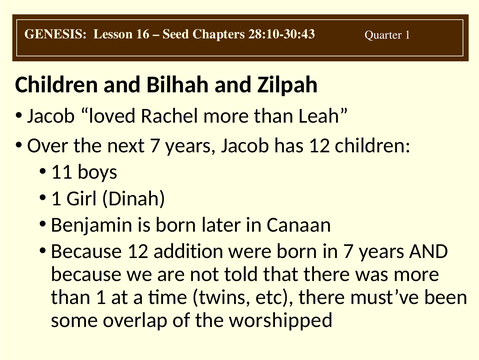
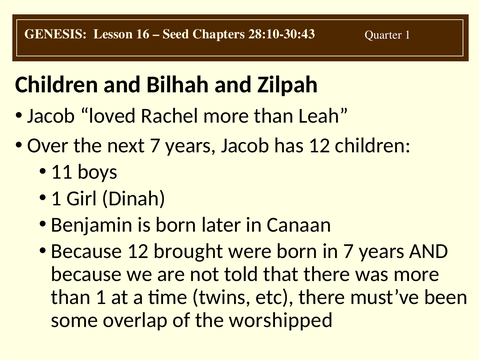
addition: addition -> brought
